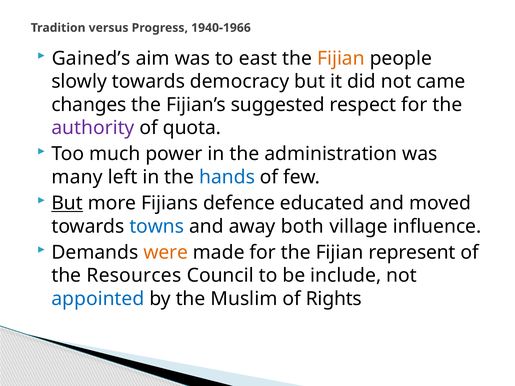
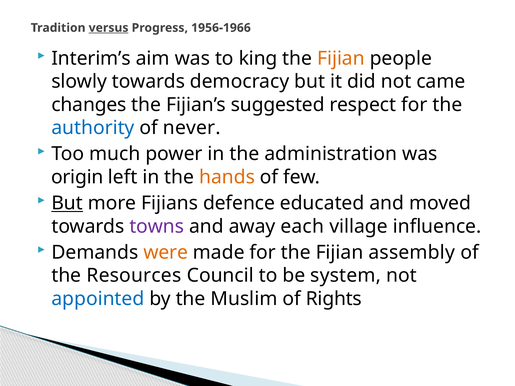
versus underline: none -> present
1940-1966: 1940-1966 -> 1956-1966
Gained’s: Gained’s -> Interim’s
east: east -> king
authority colour: purple -> blue
quota: quota -> never
many: many -> origin
hands colour: blue -> orange
towns colour: blue -> purple
both: both -> each
represent: represent -> assembly
include: include -> system
